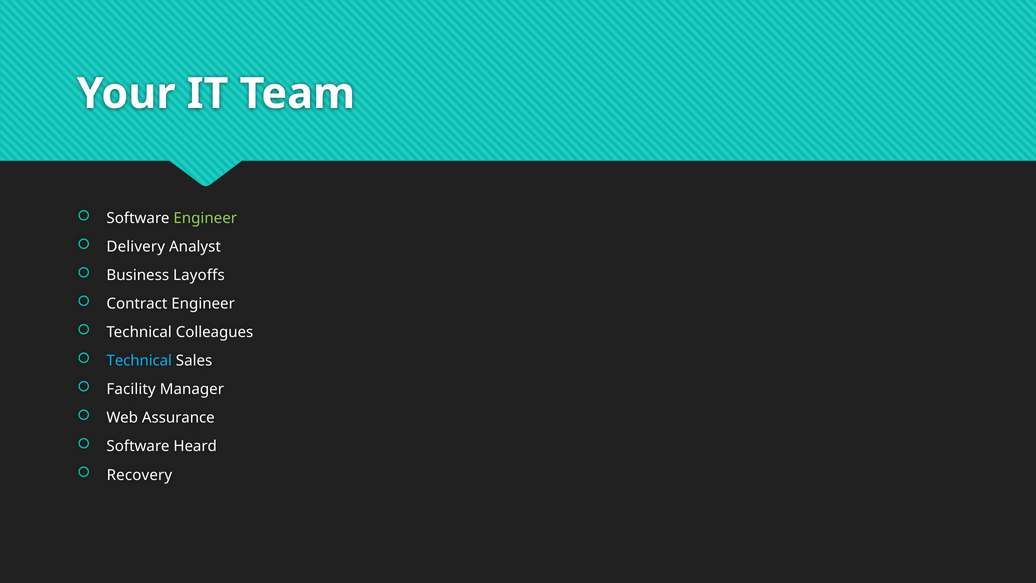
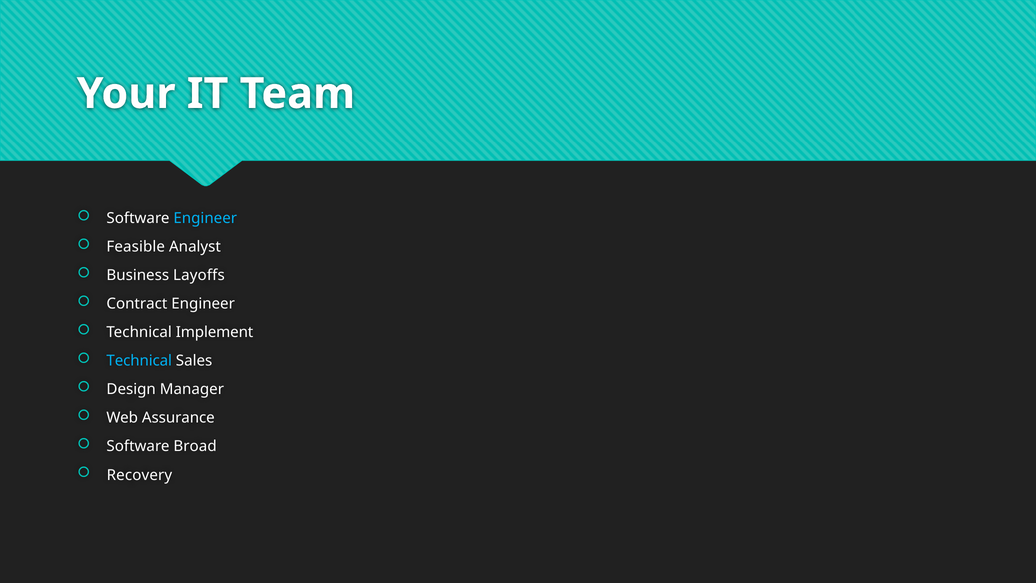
Engineer at (205, 218) colour: light green -> light blue
Delivery: Delivery -> Feasible
Colleagues: Colleagues -> Implement
Facility: Facility -> Design
Heard: Heard -> Broad
